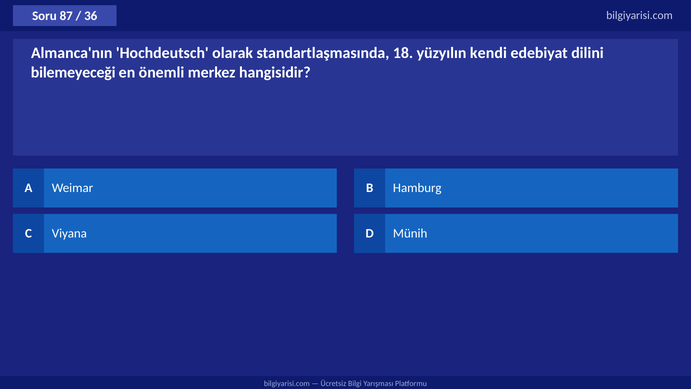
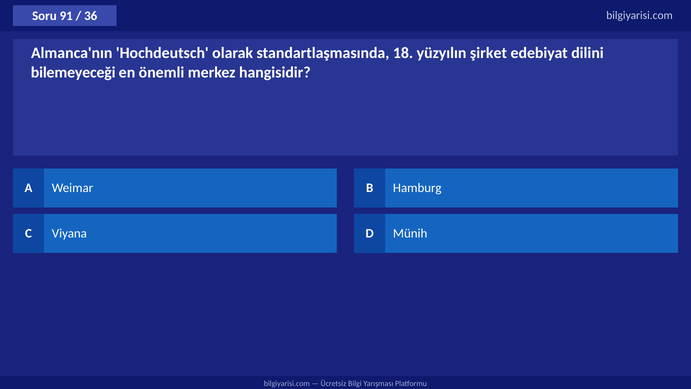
87: 87 -> 91
kendi: kendi -> şirket
